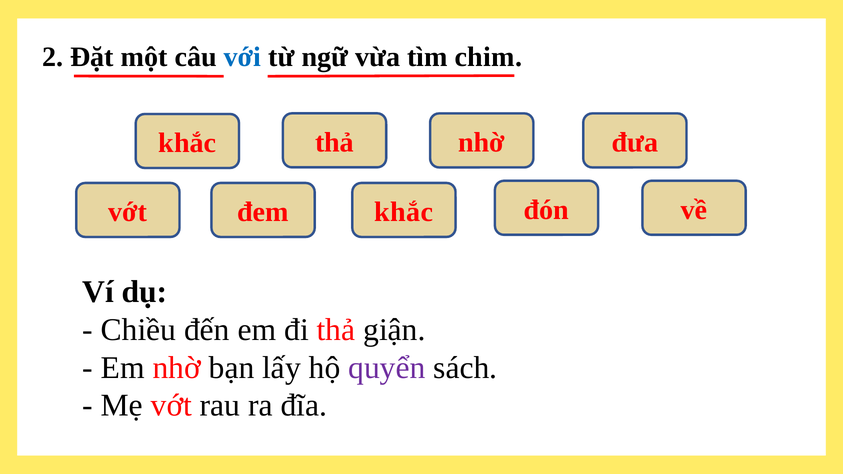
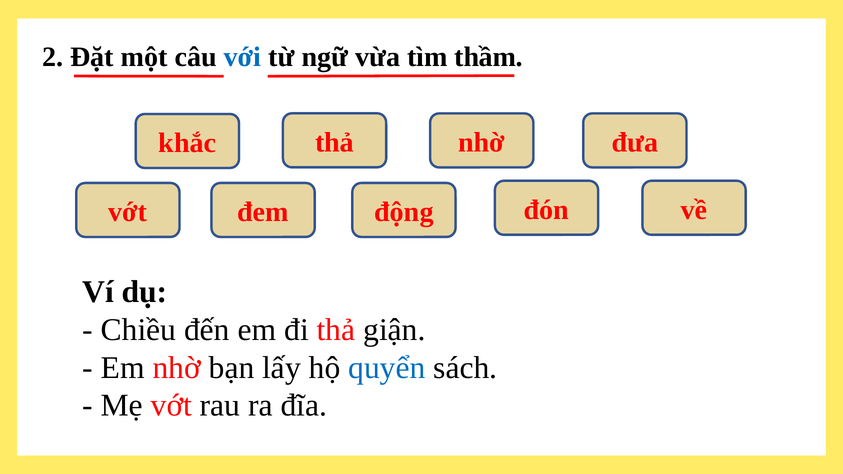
chim: chim -> thầm
đem khắc: khắc -> động
quyển colour: purple -> blue
